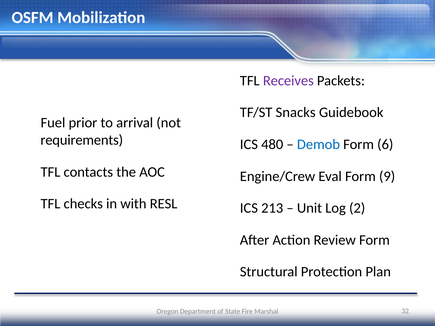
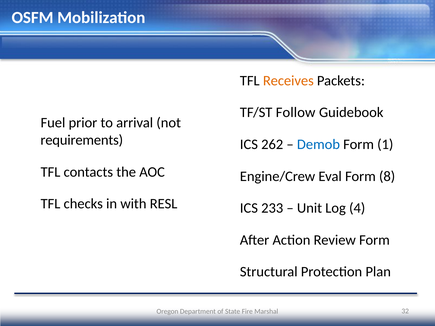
Receives colour: purple -> orange
Snacks: Snacks -> Follow
480: 480 -> 262
6: 6 -> 1
9: 9 -> 8
213: 213 -> 233
2: 2 -> 4
